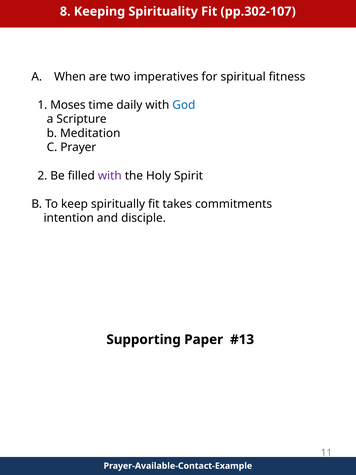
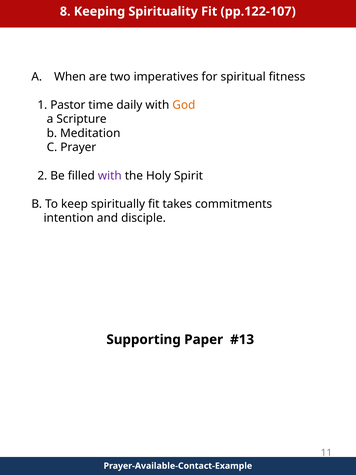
pp.302-107: pp.302-107 -> pp.122-107
Moses: Moses -> Pastor
God colour: blue -> orange
